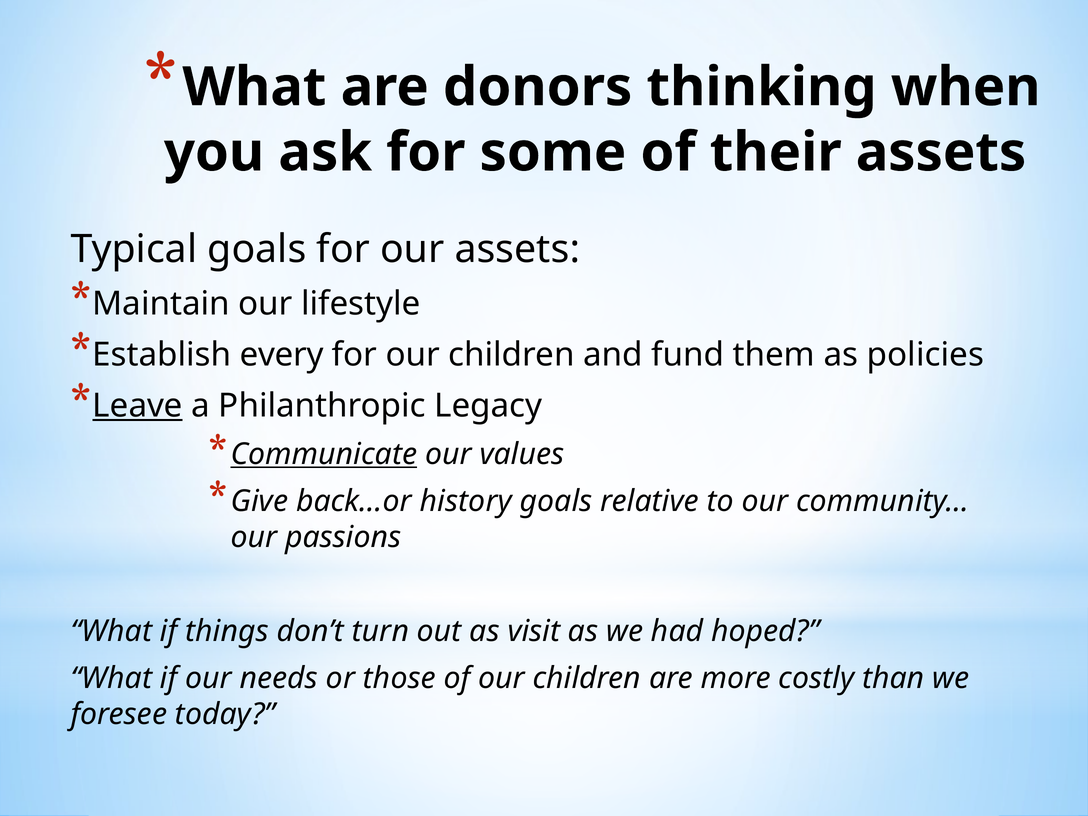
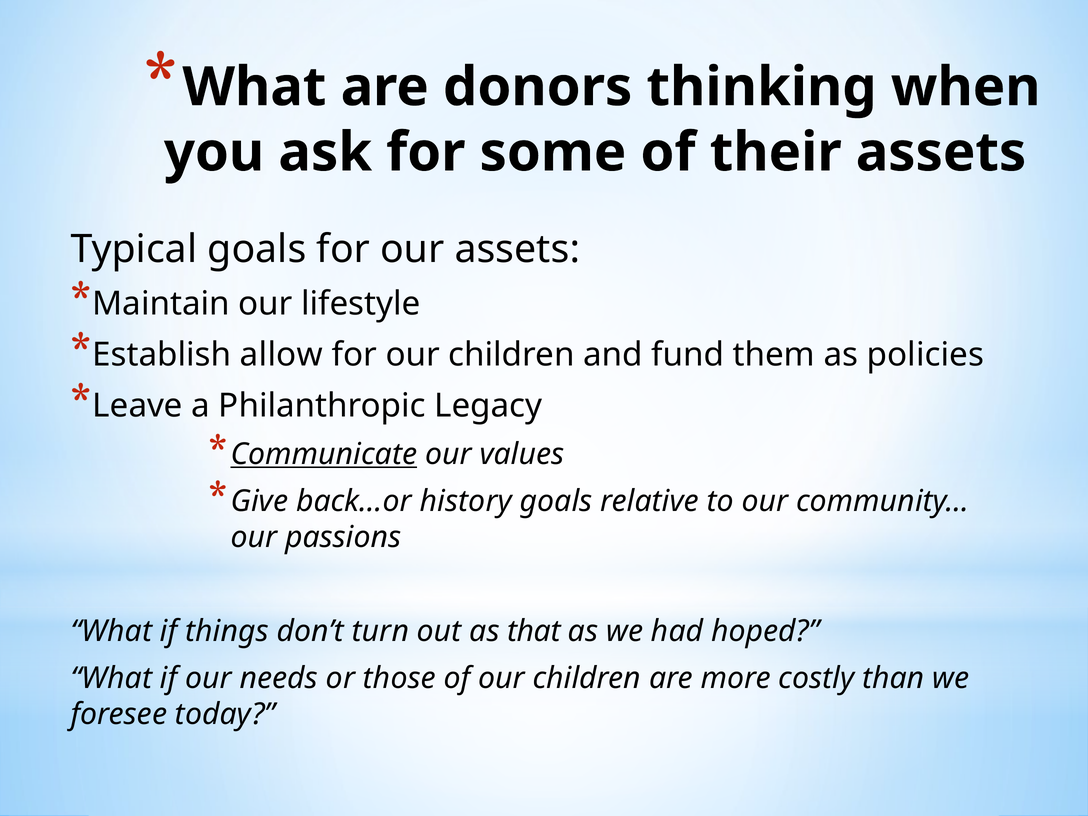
every: every -> allow
Leave underline: present -> none
visit: visit -> that
